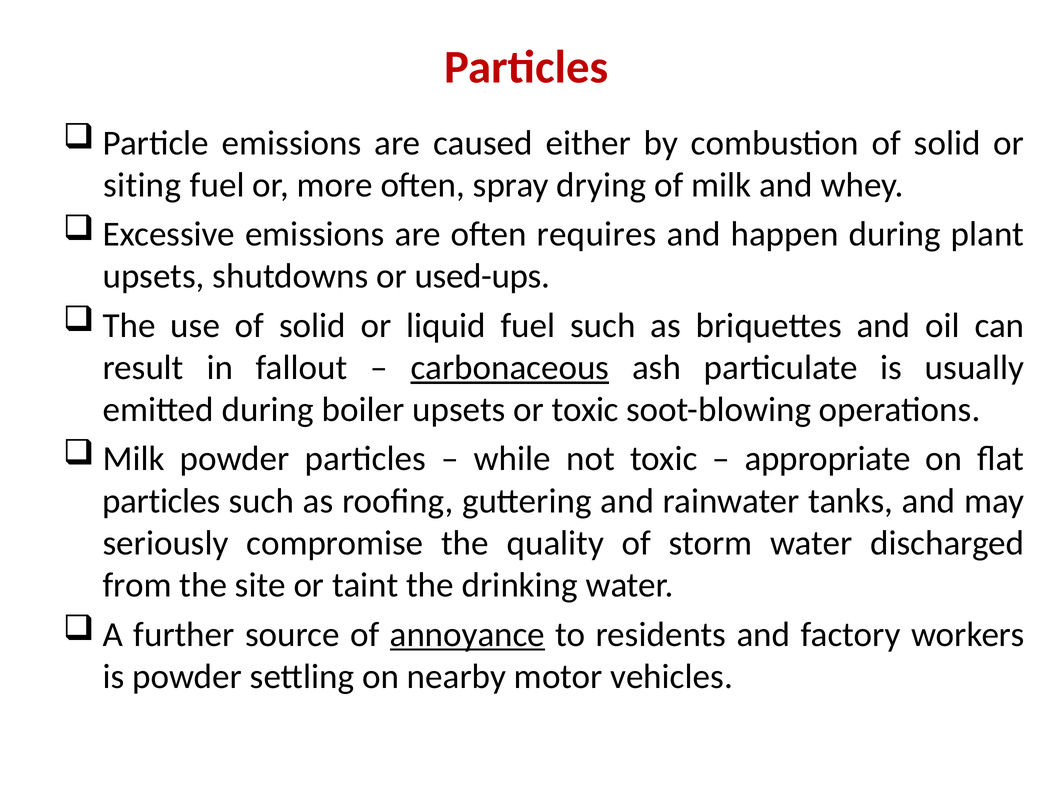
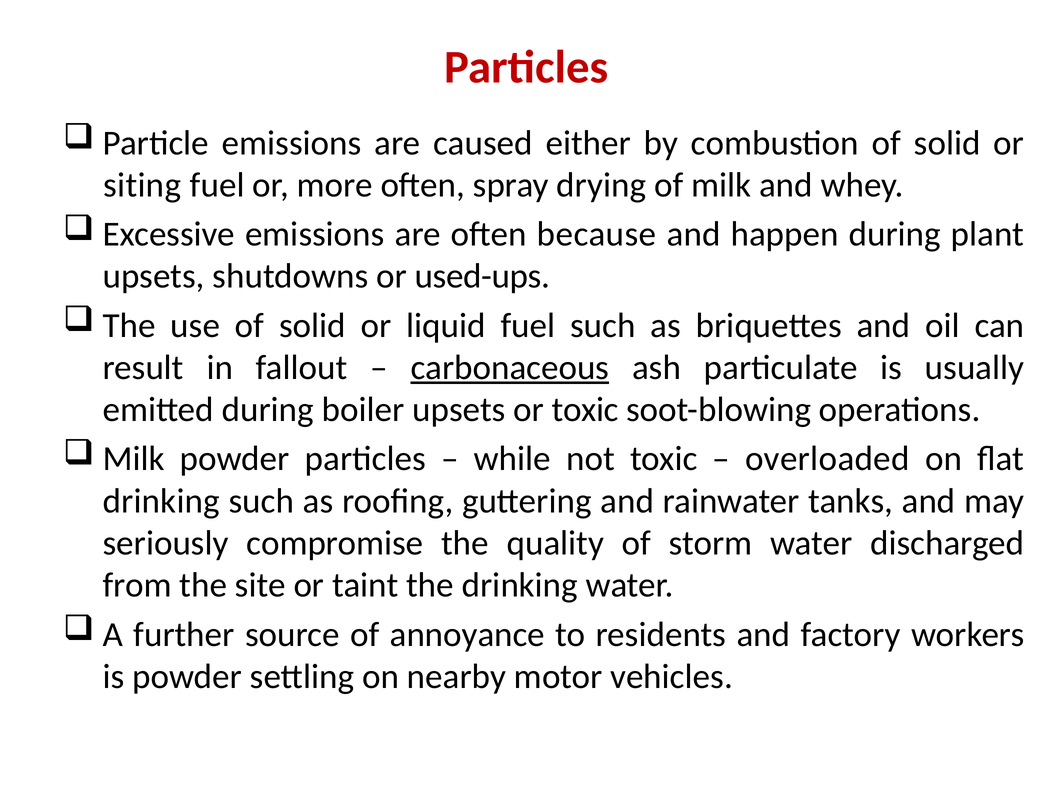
requires: requires -> because
appropriate: appropriate -> overloaded
particles at (161, 501): particles -> drinking
annoyance underline: present -> none
